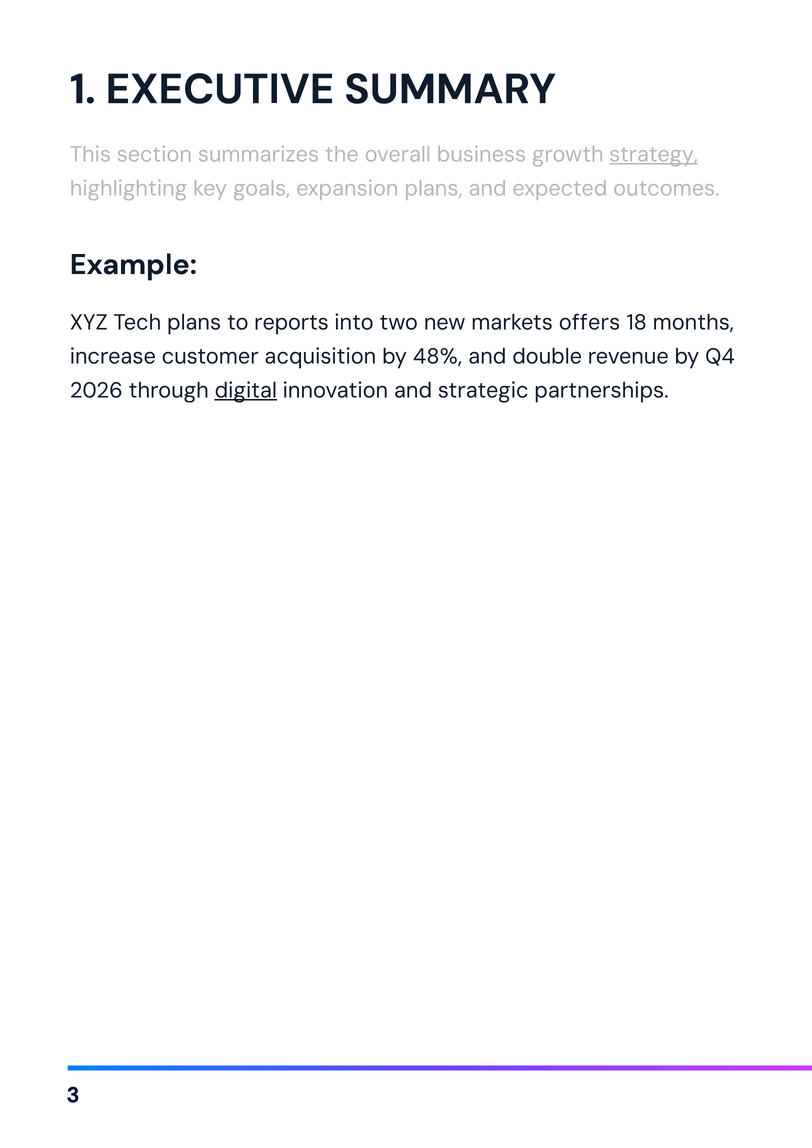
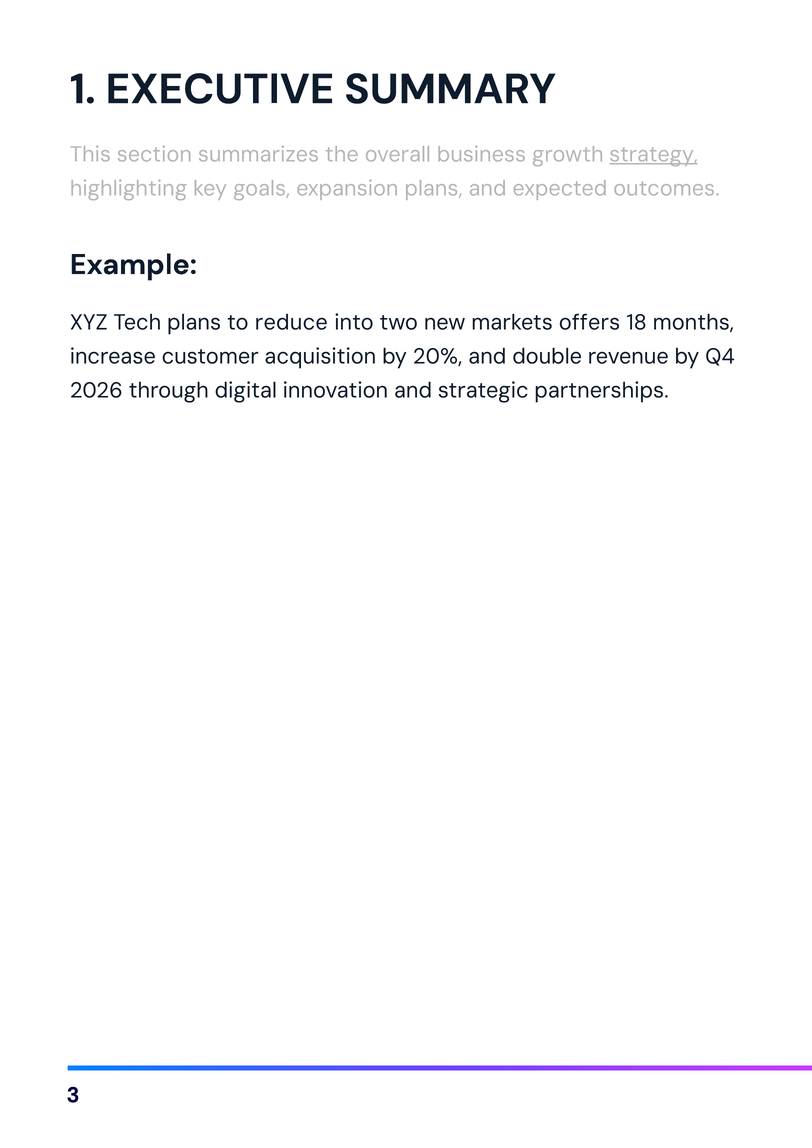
reports: reports -> reduce
48%: 48% -> 20%
digital underline: present -> none
